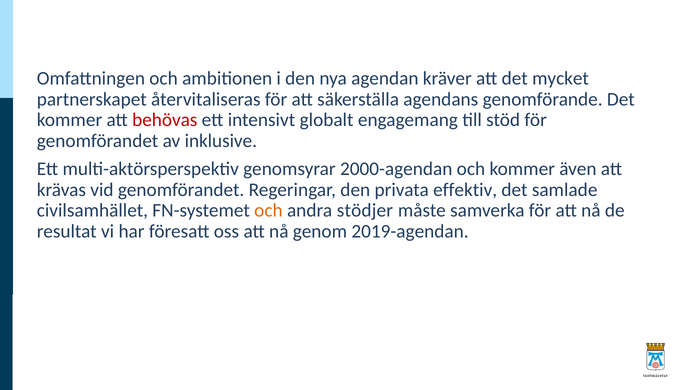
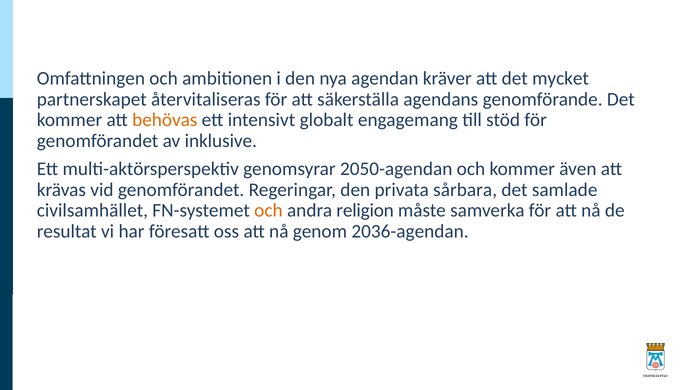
behövas colour: red -> orange
2000-agendan: 2000-agendan -> 2050-agendan
effektiv: effektiv -> sårbara
stödjer: stödjer -> religion
2019-agendan: 2019-agendan -> 2036-agendan
